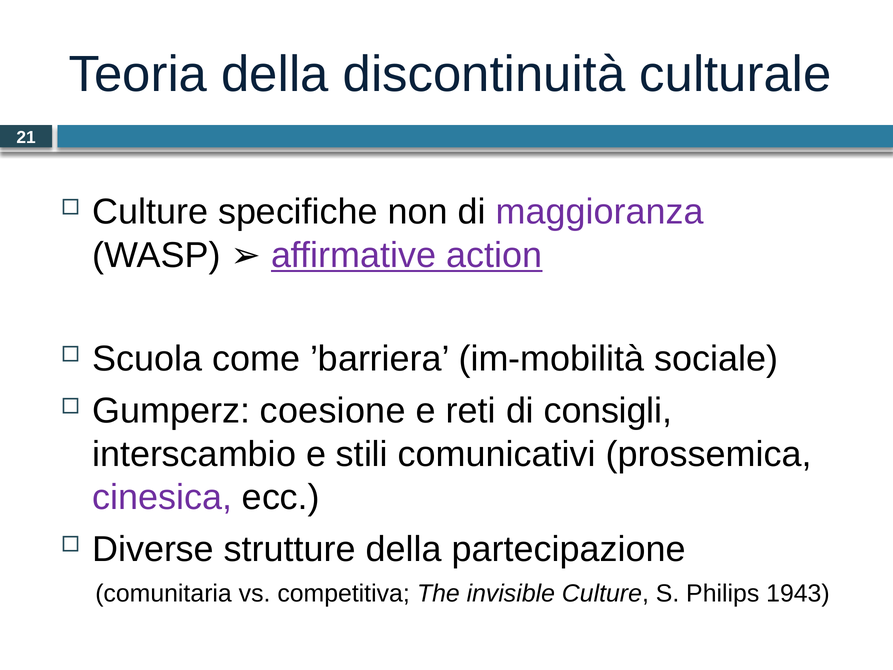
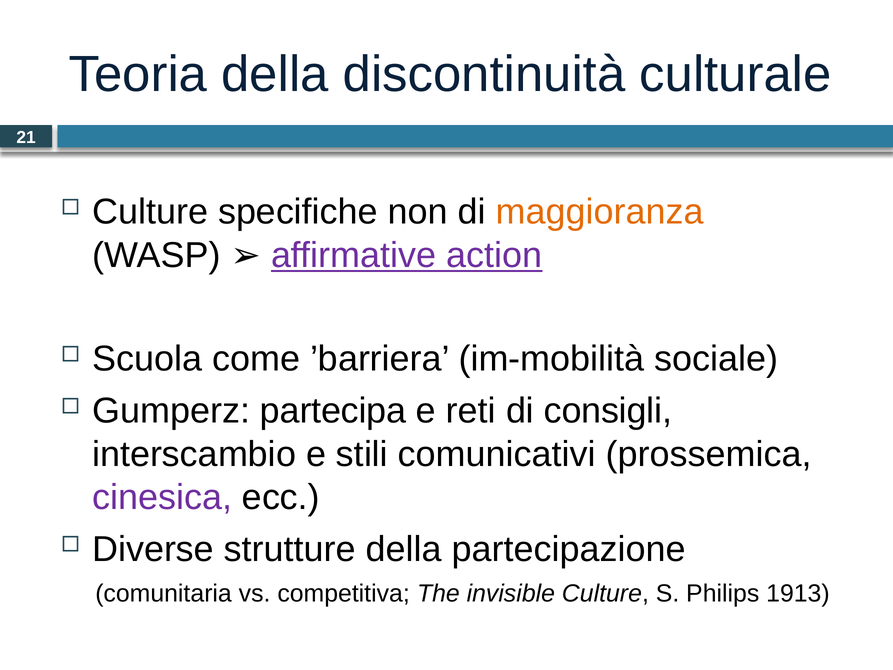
maggioranza colour: purple -> orange
coesione: coesione -> partecipa
1943: 1943 -> 1913
